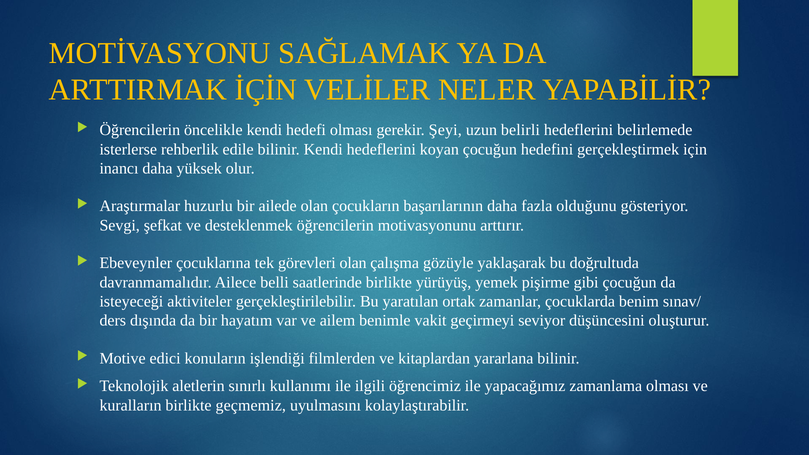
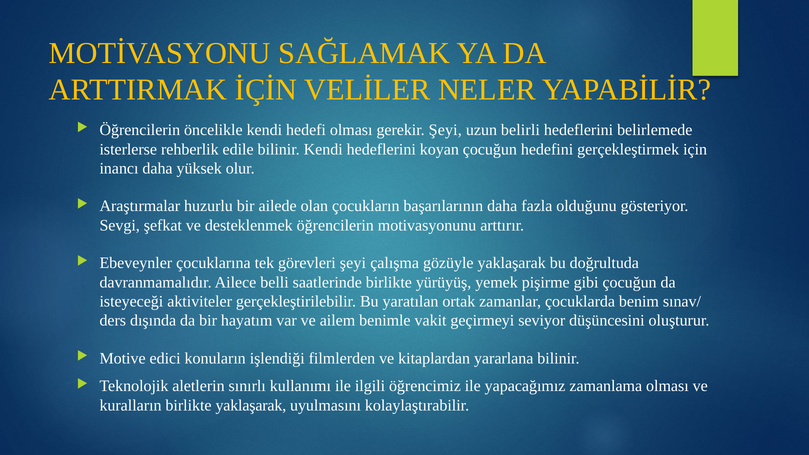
görevleri olan: olan -> şeyi
birlikte geçmemiz: geçmemiz -> yaklaşarak
